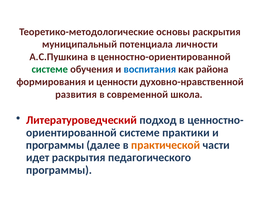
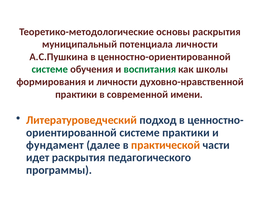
воспитания colour: blue -> green
района: района -> школы
и ценности: ценности -> личности
развития at (76, 94): развития -> практики
школа: школа -> имени
Литературоведческий colour: red -> orange
программы at (55, 145): программы -> фундамент
